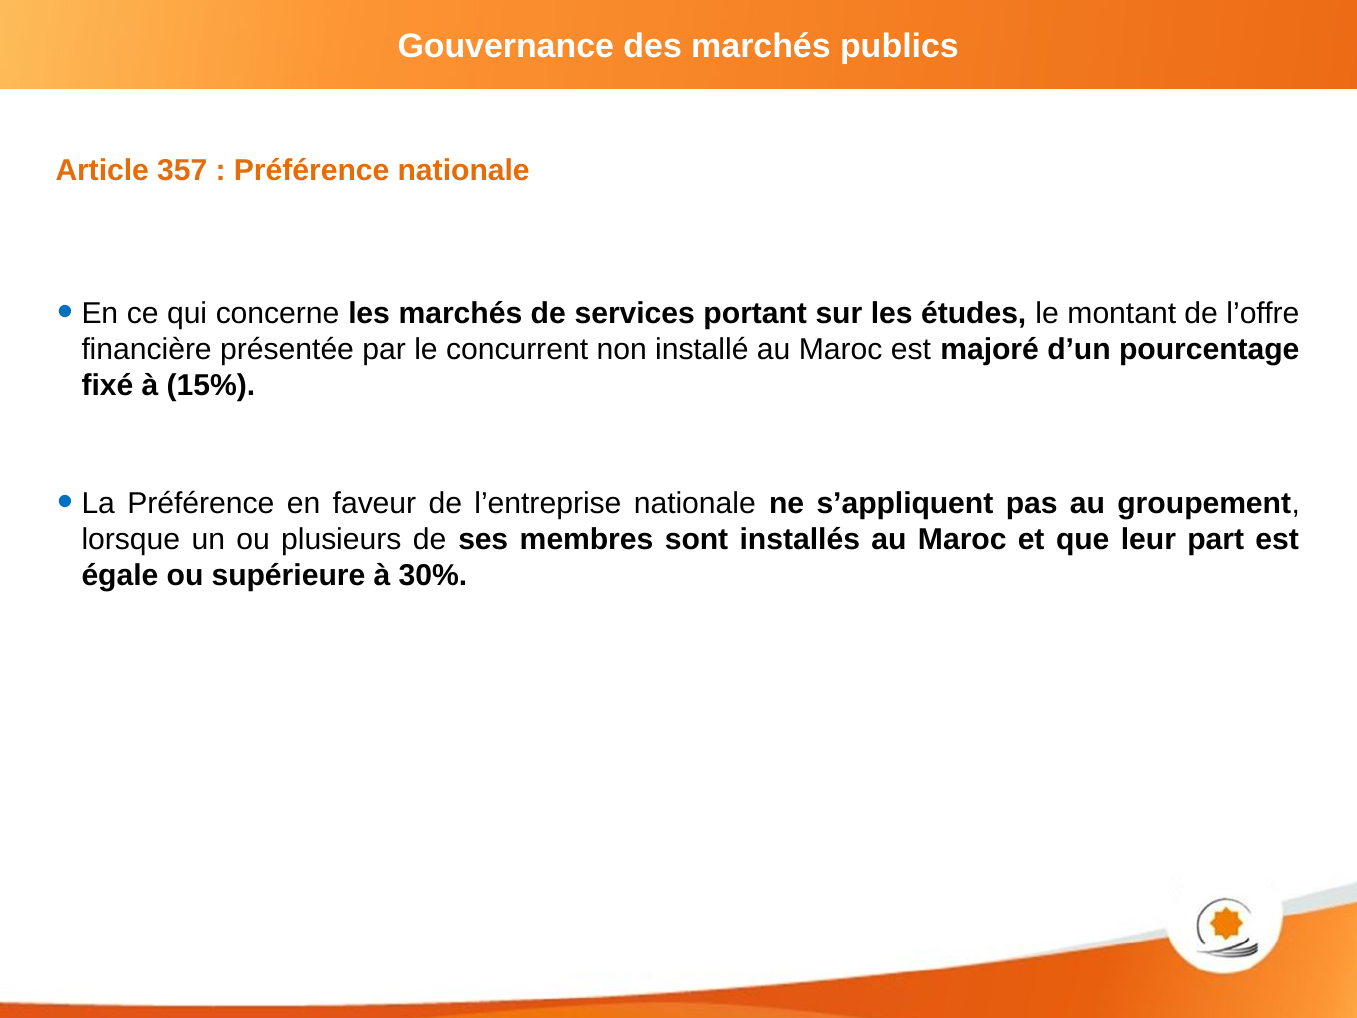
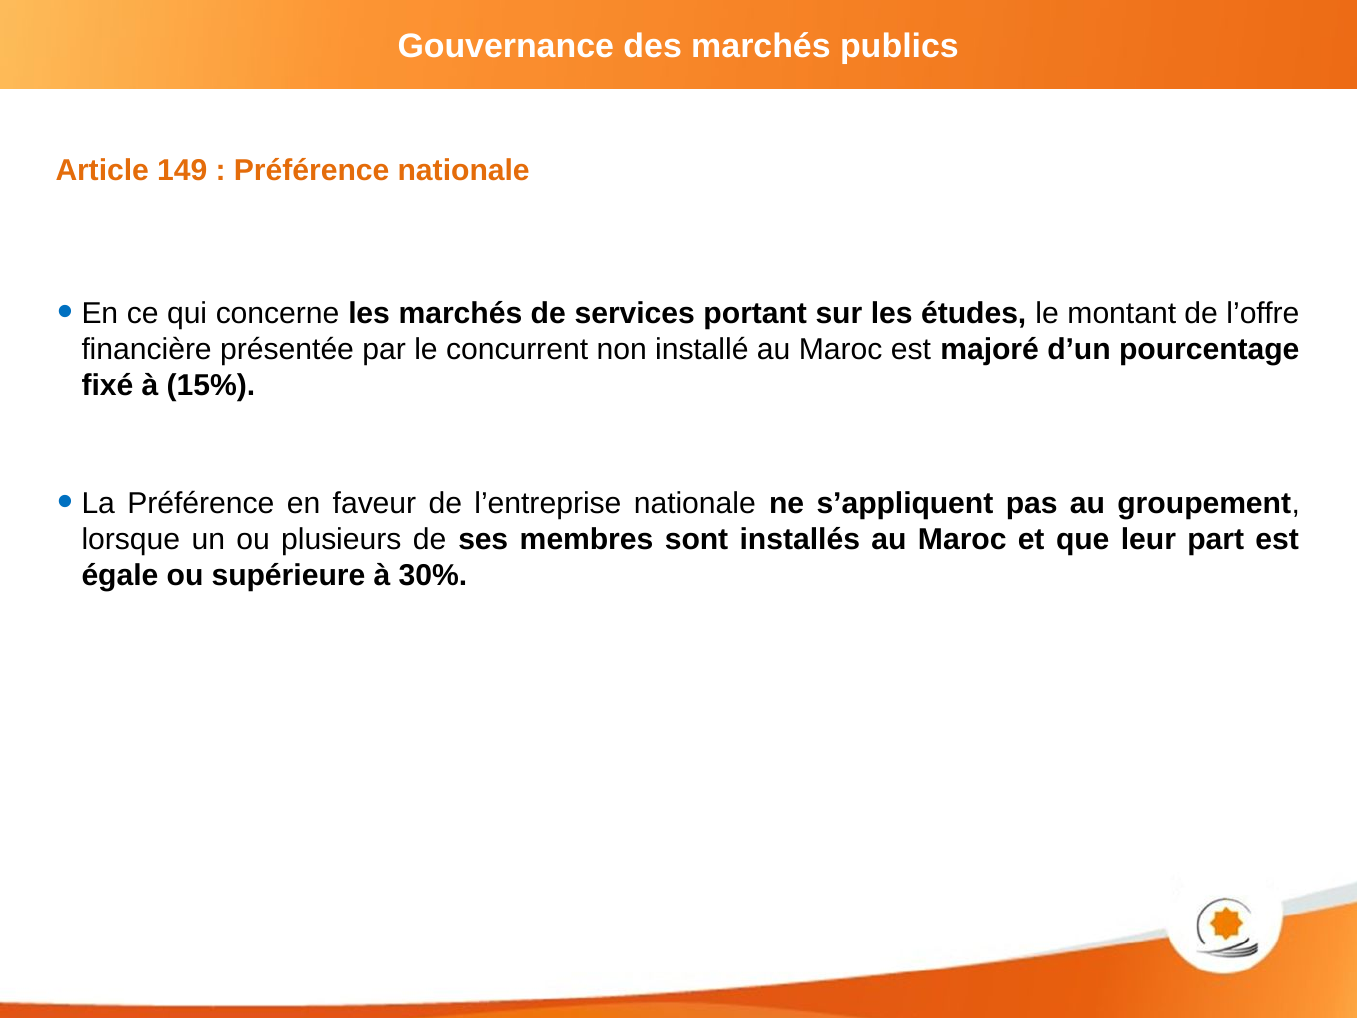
357: 357 -> 149
